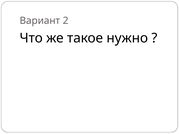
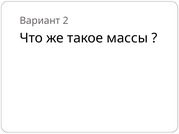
нужно: нужно -> массы
